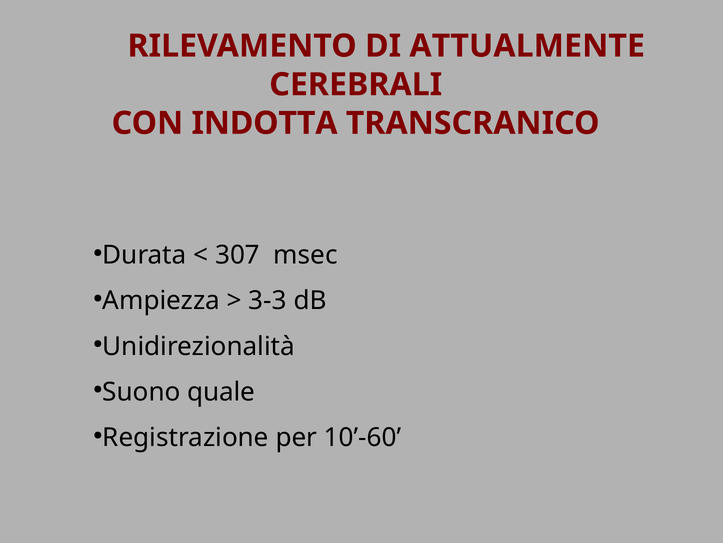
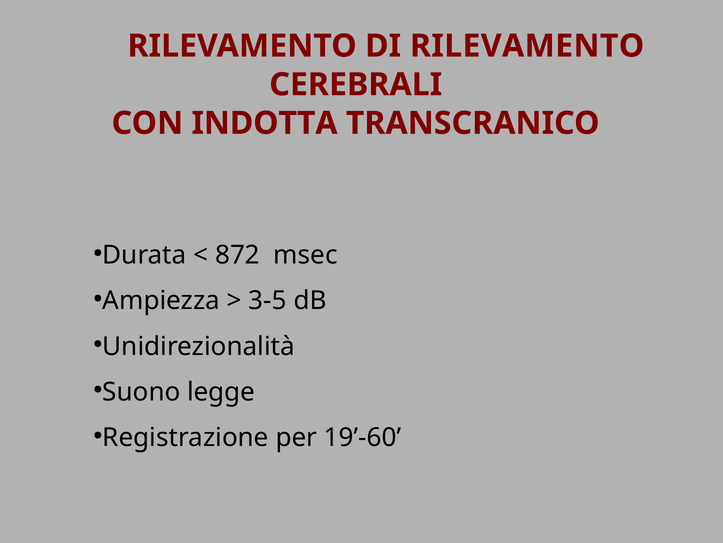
DI ATTUALMENTE: ATTUALMENTE -> RILEVAMENTO
307: 307 -> 872
3-3: 3-3 -> 3-5
quale: quale -> legge
10’-60: 10’-60 -> 19’-60
